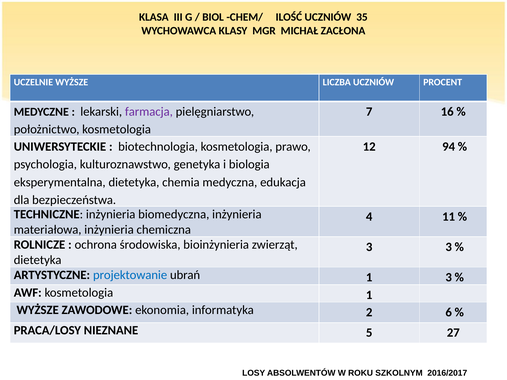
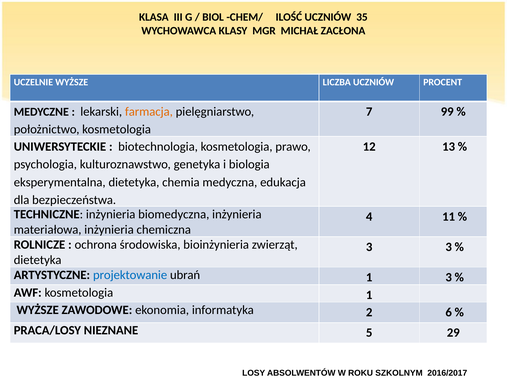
16: 16 -> 99
farmacja colour: purple -> orange
94: 94 -> 13
27: 27 -> 29
